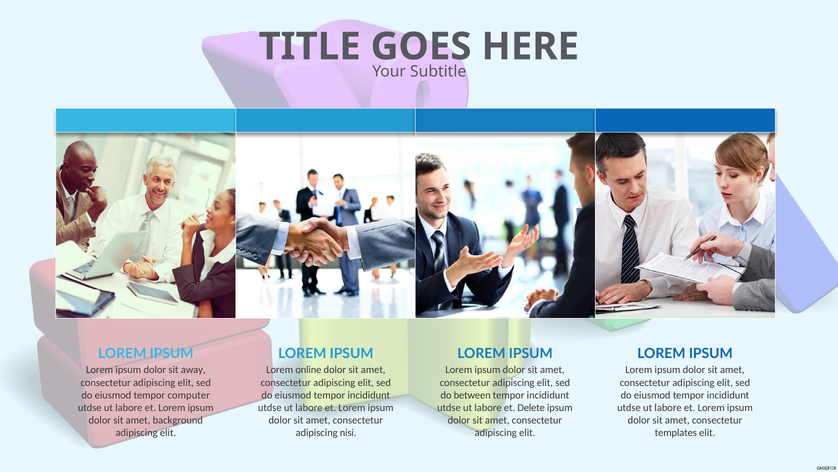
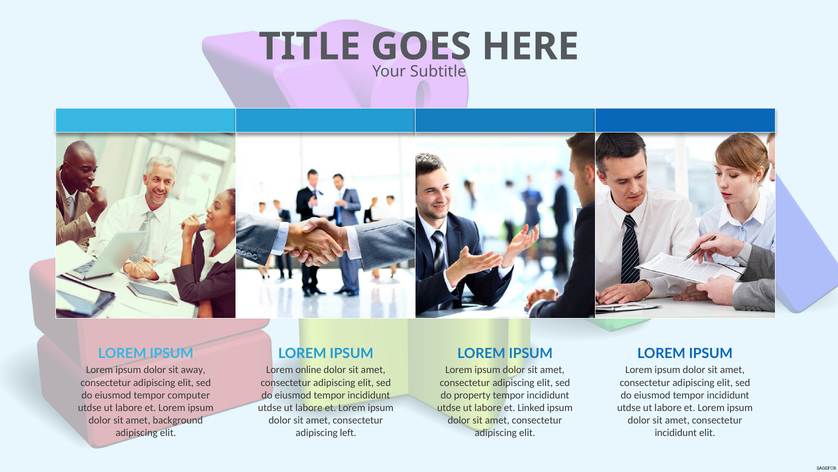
between: between -> property
Delete: Delete -> Linked
nisi: nisi -> left
templates at (676, 432): templates -> incididunt
